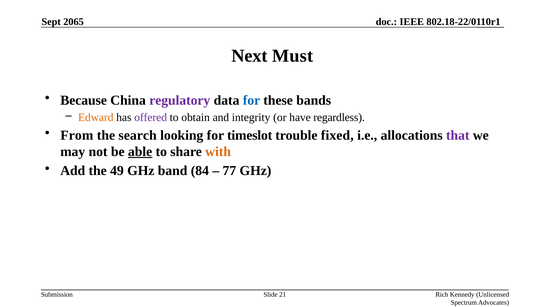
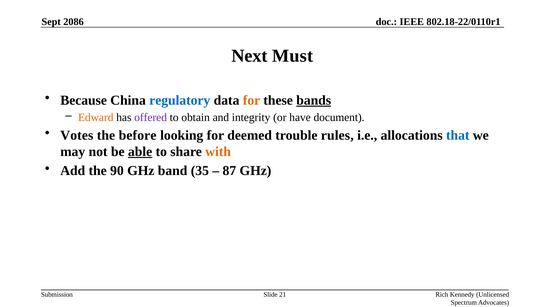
2065: 2065 -> 2086
regulatory colour: purple -> blue
for at (252, 100) colour: blue -> orange
bands underline: none -> present
regardless: regardless -> document
From: From -> Votes
search: search -> before
timeslot: timeslot -> deemed
fixed: fixed -> rules
that colour: purple -> blue
49: 49 -> 90
84: 84 -> 35
77: 77 -> 87
